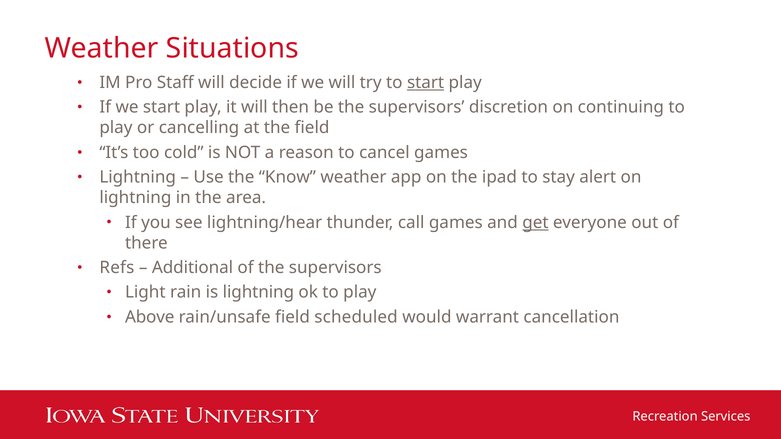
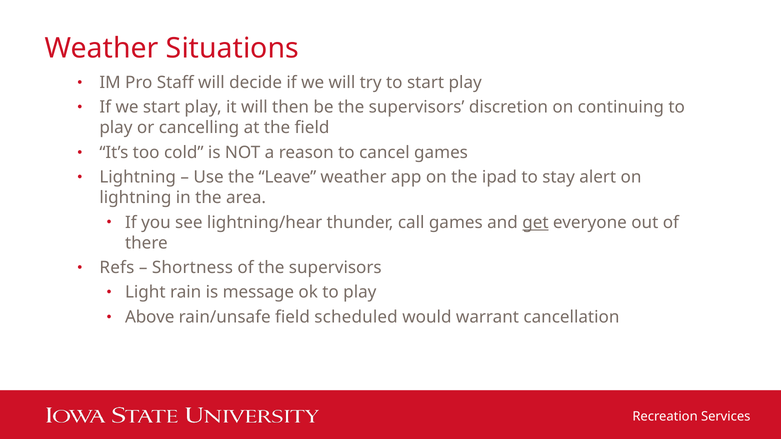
start at (426, 83) underline: present -> none
Know: Know -> Leave
Additional: Additional -> Shortness
is lightning: lightning -> message
